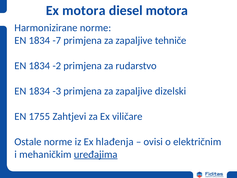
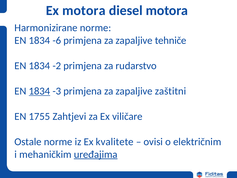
-7: -7 -> -6
1834 at (39, 91) underline: none -> present
dizelski: dizelski -> zaštitni
hlađenja: hlađenja -> kvalitete
